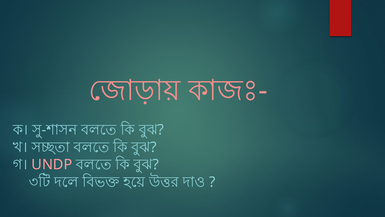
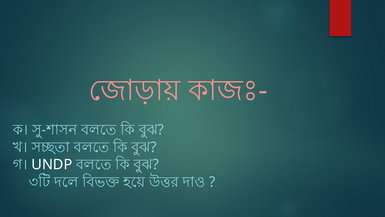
UNDP colour: pink -> white
